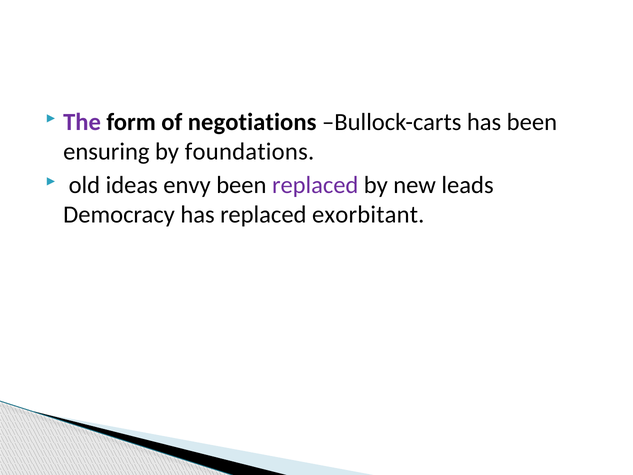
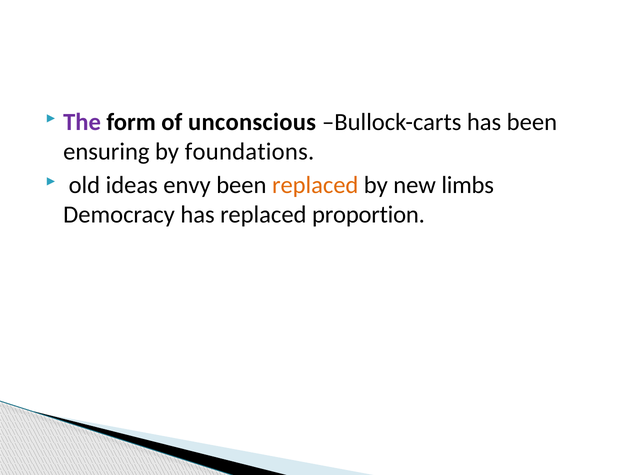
negotiations: negotiations -> unconscious
replaced at (315, 185) colour: purple -> orange
leads: leads -> limbs
exorbitant: exorbitant -> proportion
